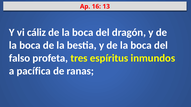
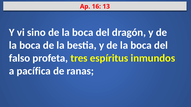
cáliz: cáliz -> sino
